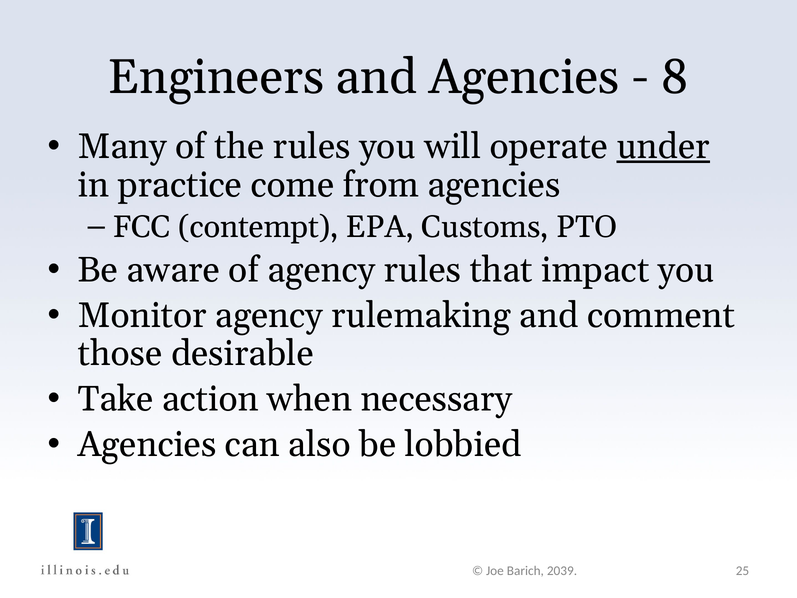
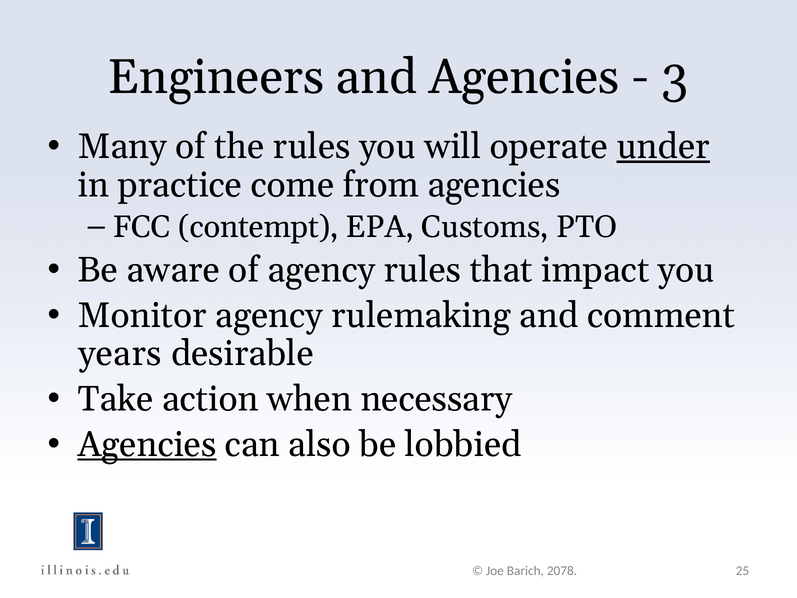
8: 8 -> 3
those: those -> years
Agencies at (147, 444) underline: none -> present
2039: 2039 -> 2078
